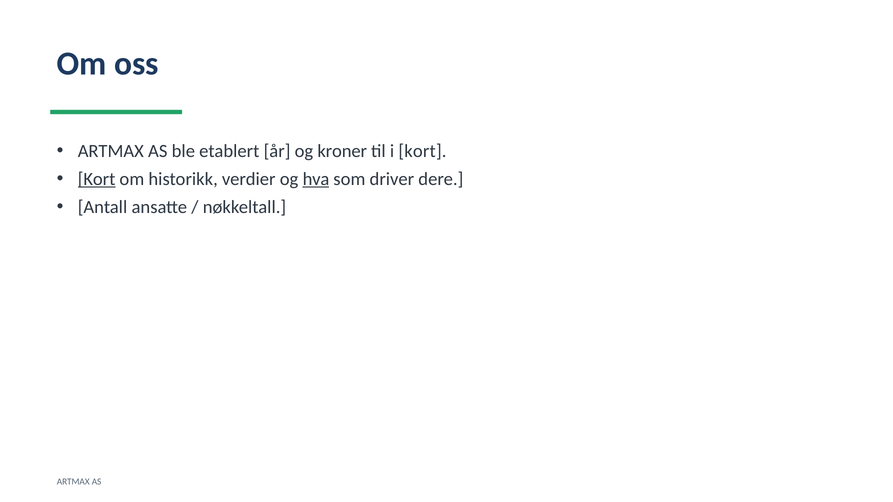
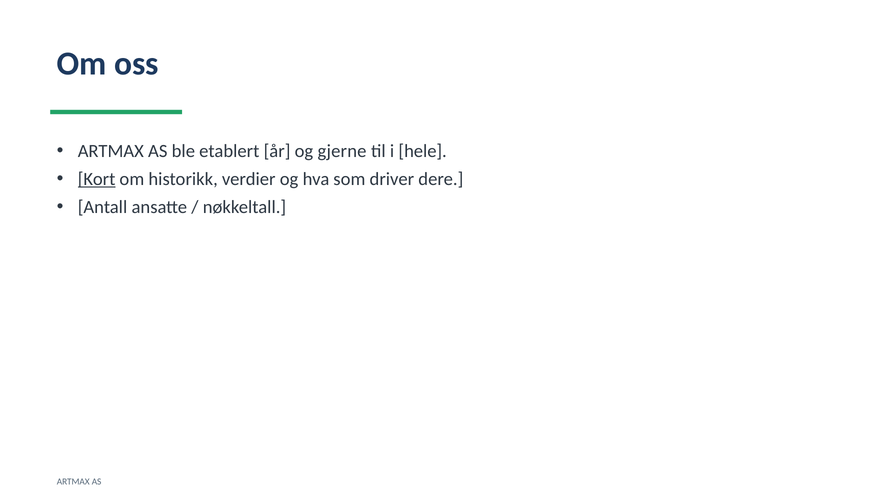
kroner: kroner -> gjerne
i kort: kort -> hele
hva underline: present -> none
